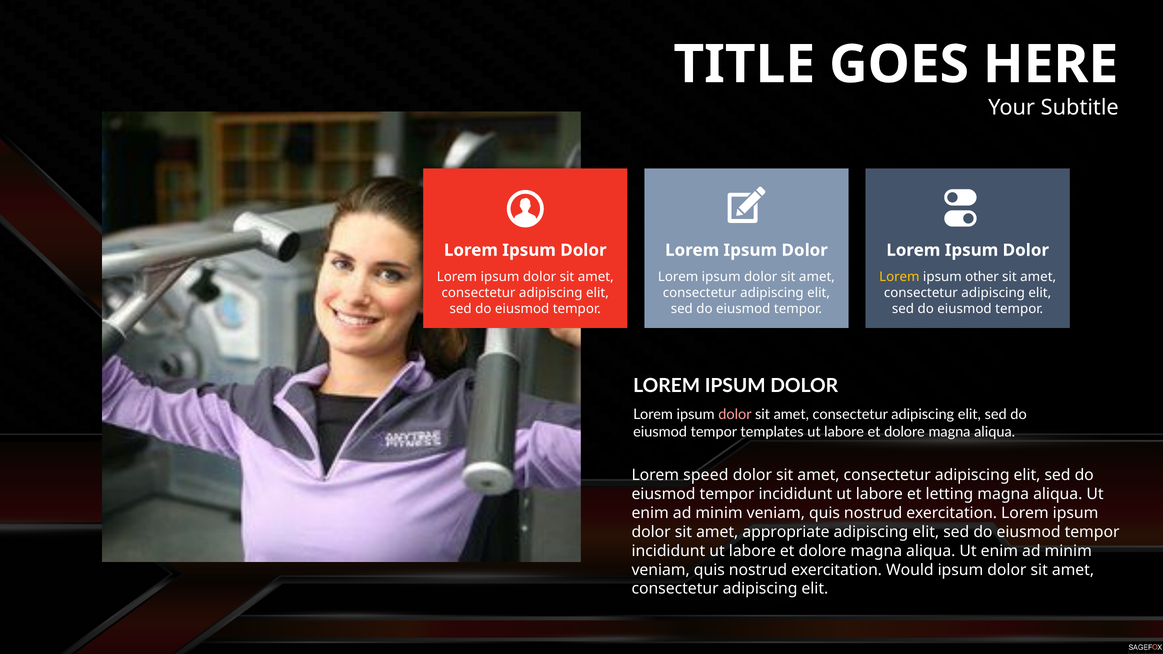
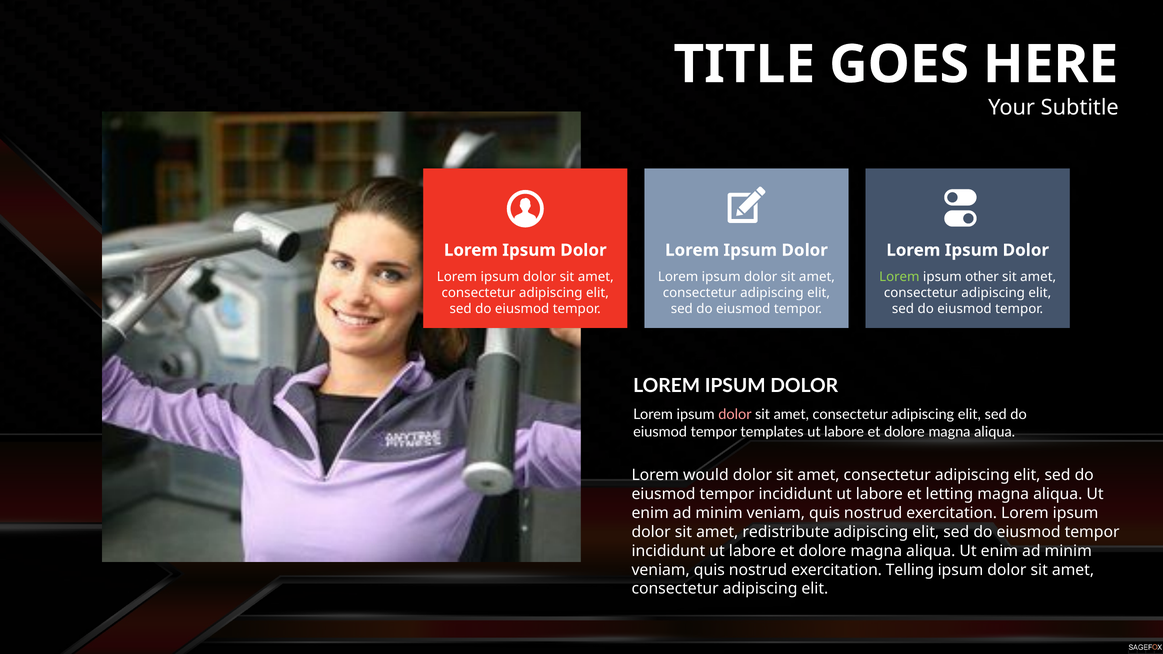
Lorem at (899, 277) colour: yellow -> light green
speed: speed -> would
appropriate: appropriate -> redistribute
Would: Would -> Telling
